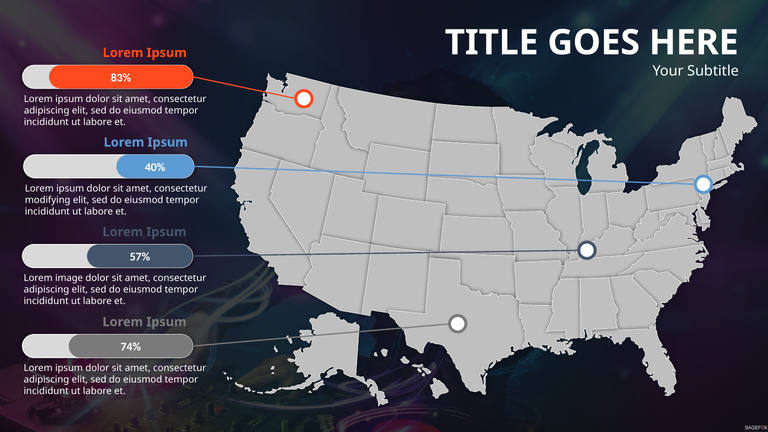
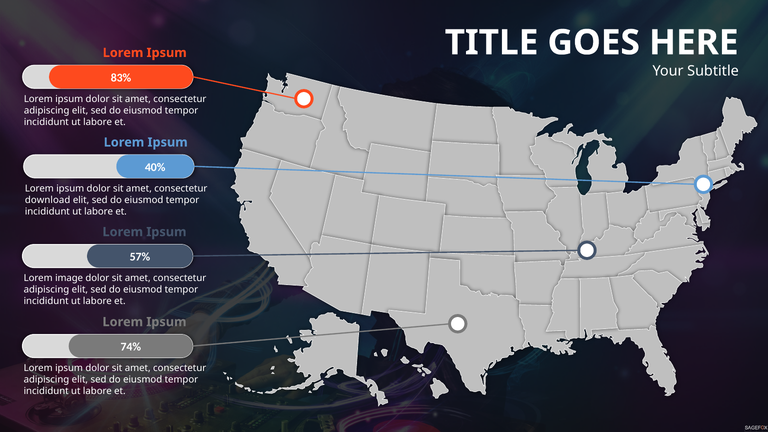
modifying: modifying -> download
